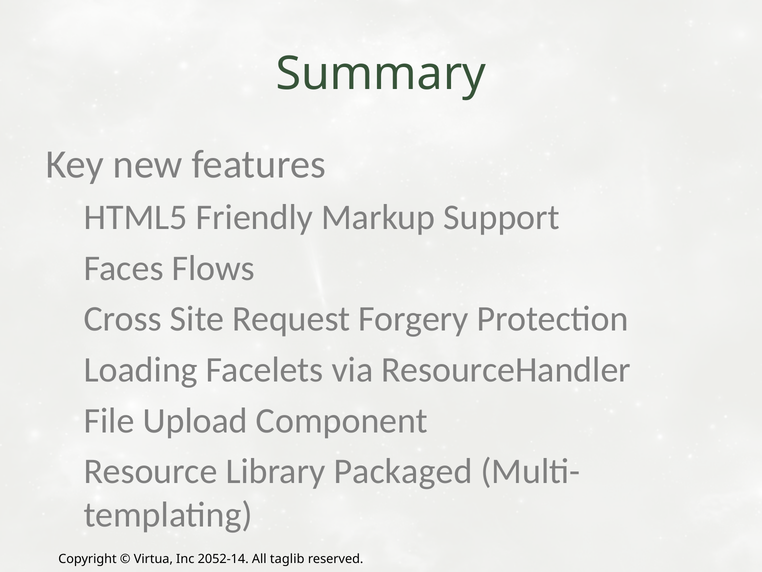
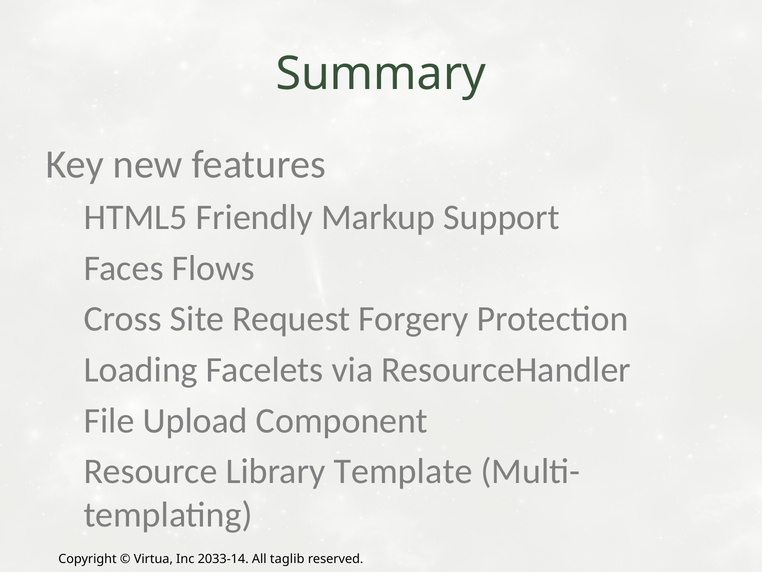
Packaged: Packaged -> Template
2052-14: 2052-14 -> 2033-14
